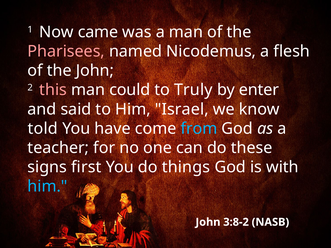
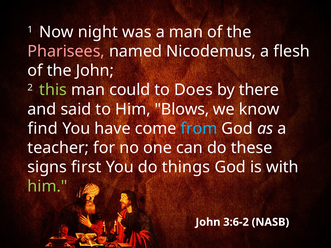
came: came -> night
this colour: pink -> light green
Truly: Truly -> Does
enter: enter -> there
Israel: Israel -> Blows
told: told -> find
him at (48, 187) colour: light blue -> light green
3:8-2: 3:8-2 -> 3:6-2
